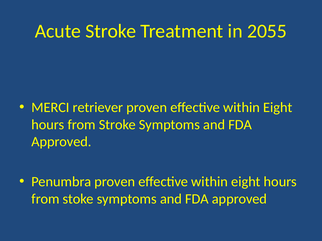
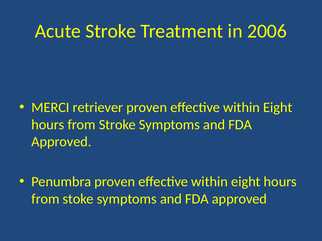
2055: 2055 -> 2006
